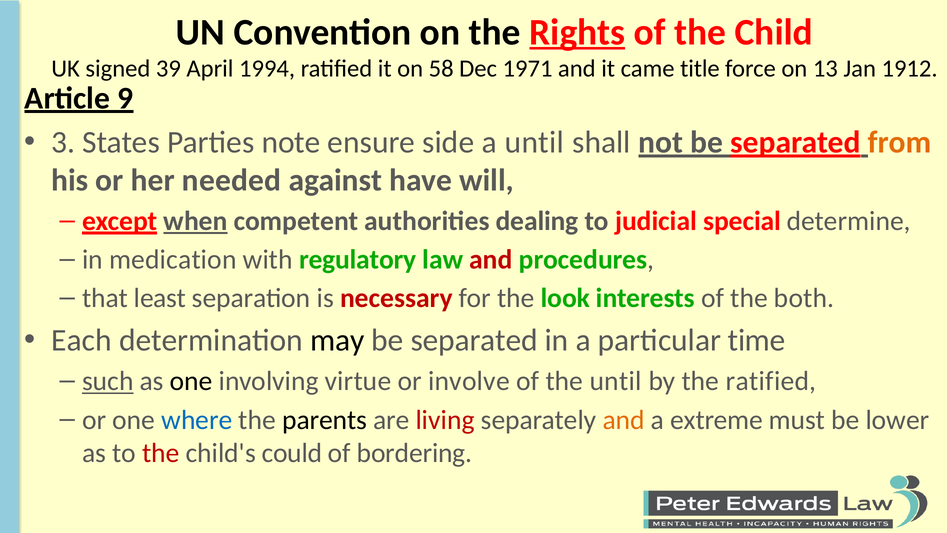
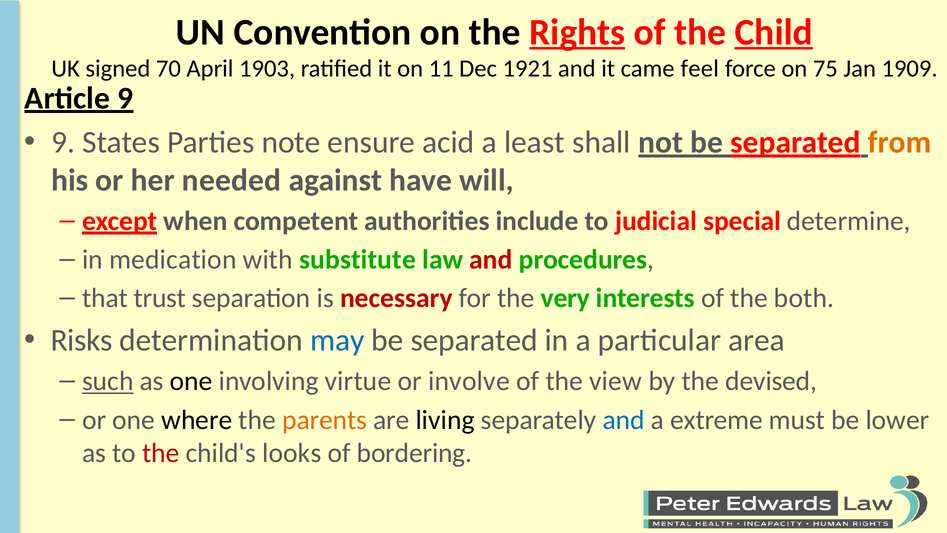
Child underline: none -> present
39: 39 -> 70
1994: 1994 -> 1903
58: 58 -> 11
1971: 1971 -> 1921
title: title -> feel
13: 13 -> 75
1912: 1912 -> 1909
3 at (63, 142): 3 -> 9
side: side -> acid
a until: until -> least
when underline: present -> none
dealing: dealing -> include
regulatory: regulatory -> substitute
least: least -> trust
look: look -> very
Each: Each -> Risks
may colour: black -> blue
time: time -> area
the until: until -> view
the ratified: ratified -> devised
where colour: blue -> black
parents colour: black -> orange
living colour: red -> black
and at (624, 420) colour: orange -> blue
could: could -> looks
